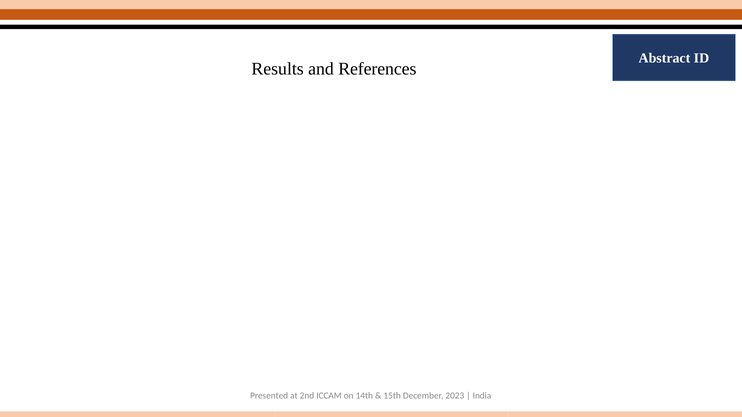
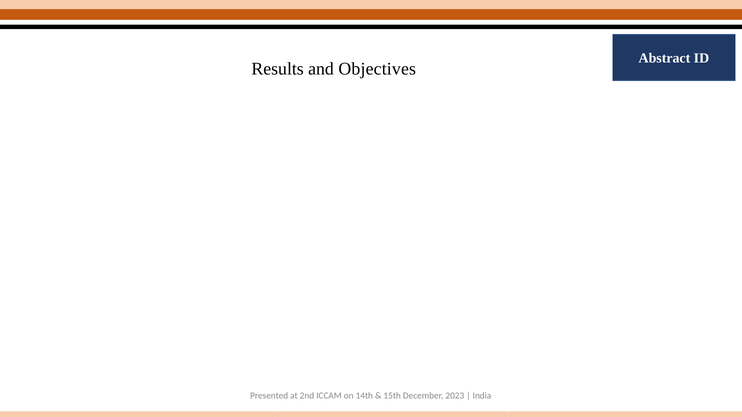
References: References -> Objectives
